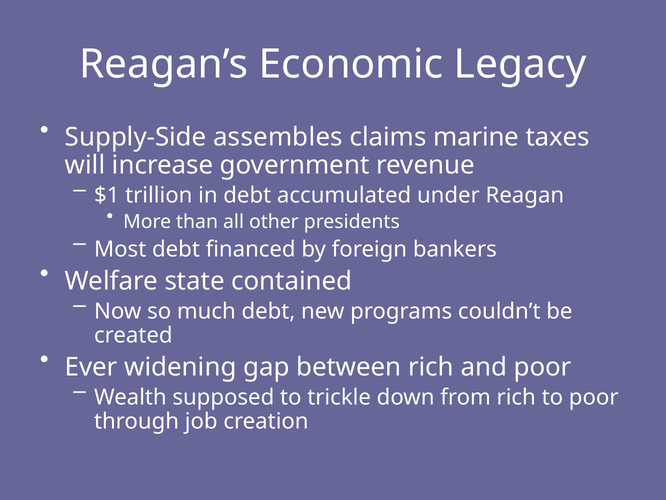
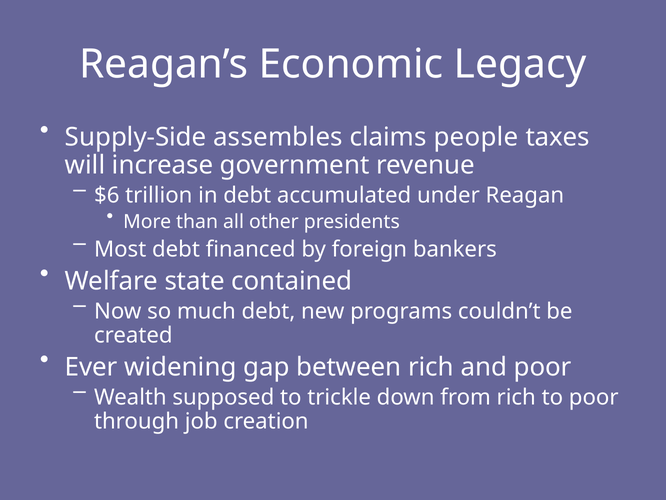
marine: marine -> people
$1: $1 -> $6
